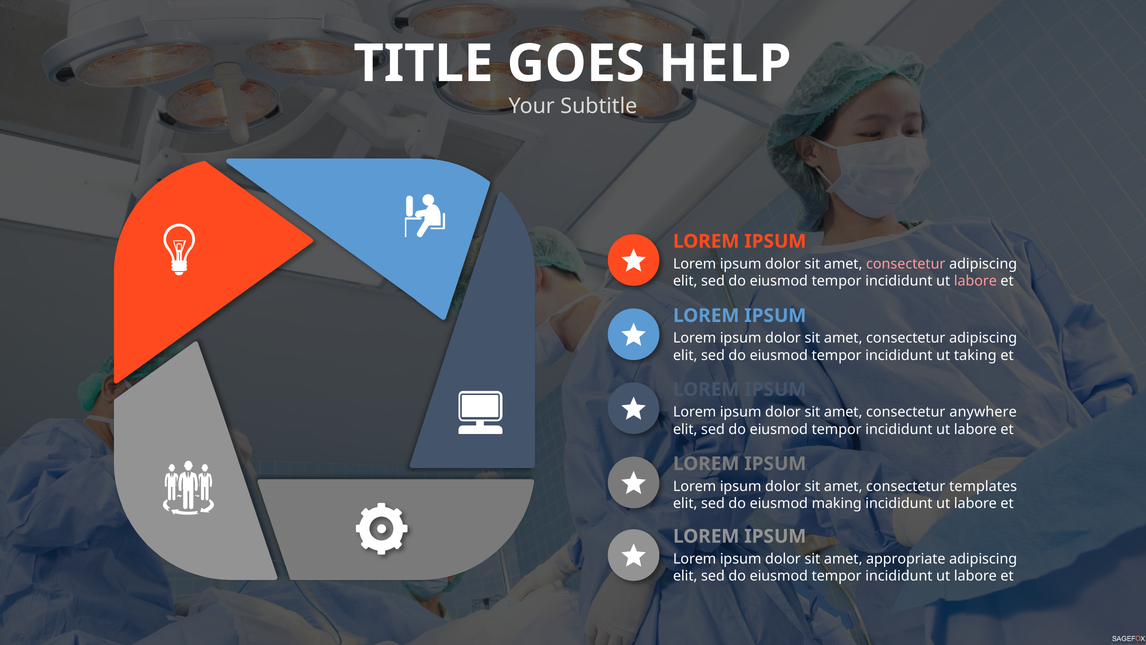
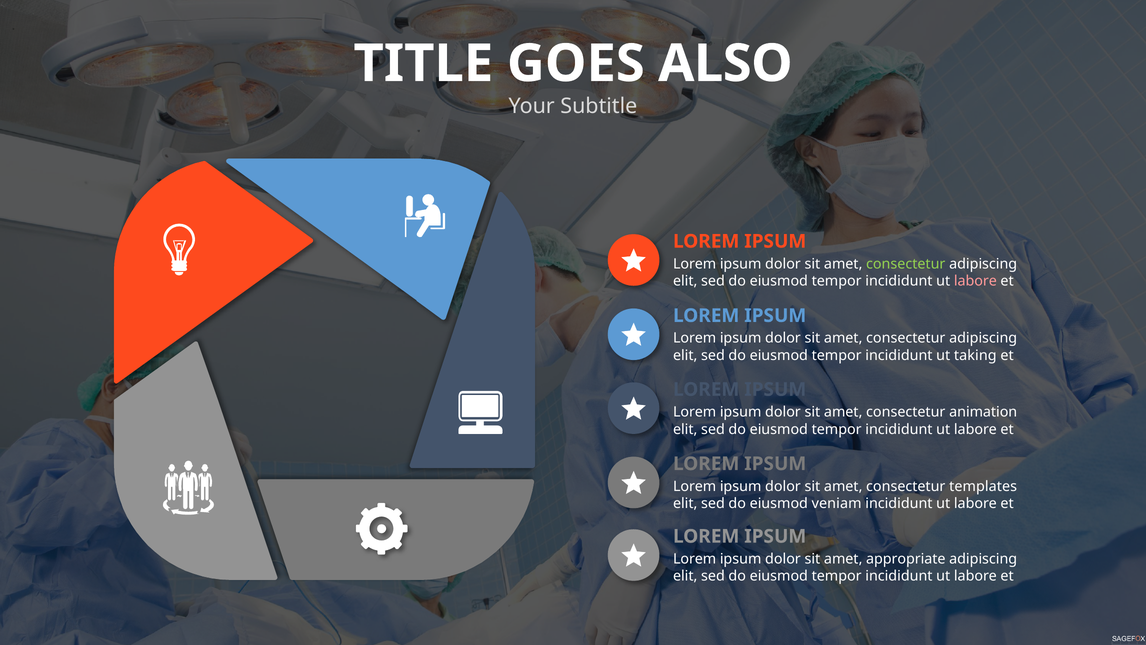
HELP: HELP -> ALSO
consectetur at (906, 264) colour: pink -> light green
anywhere: anywhere -> animation
making: making -> veniam
